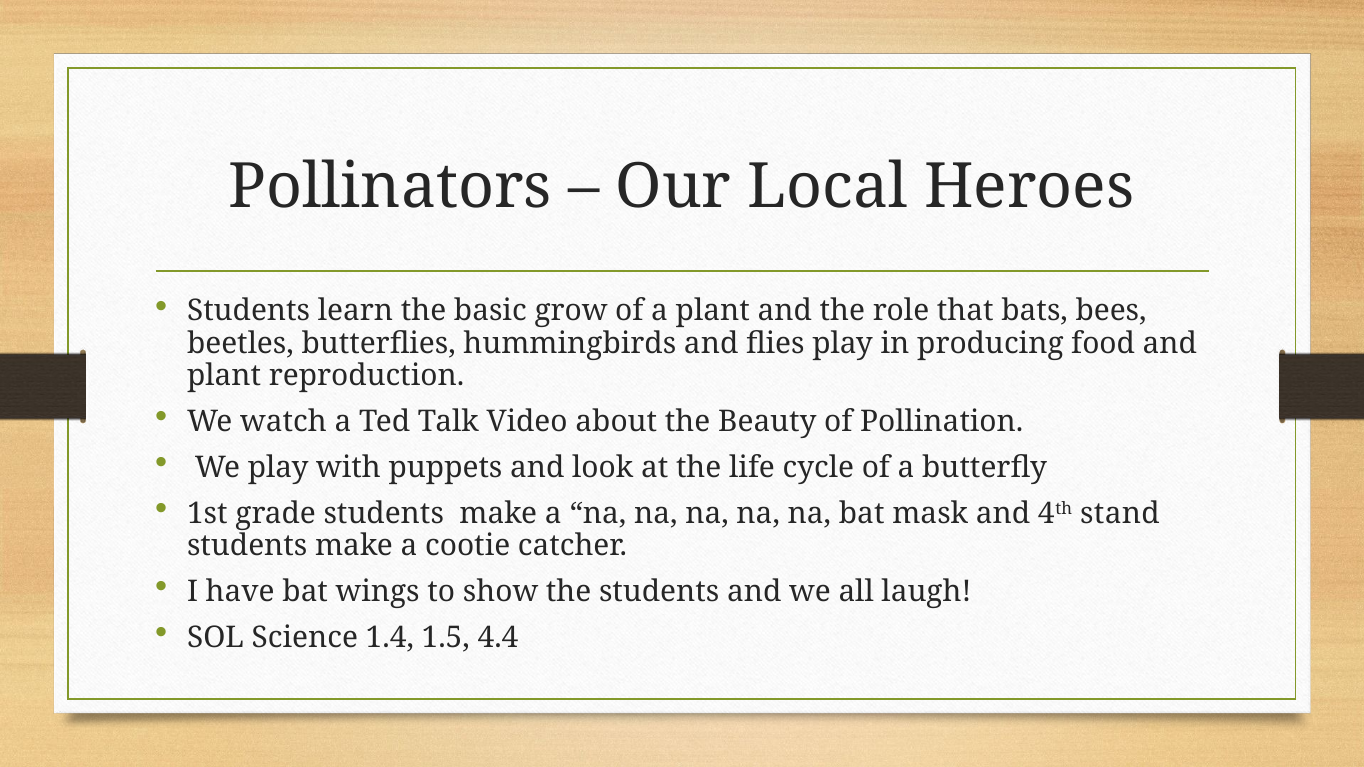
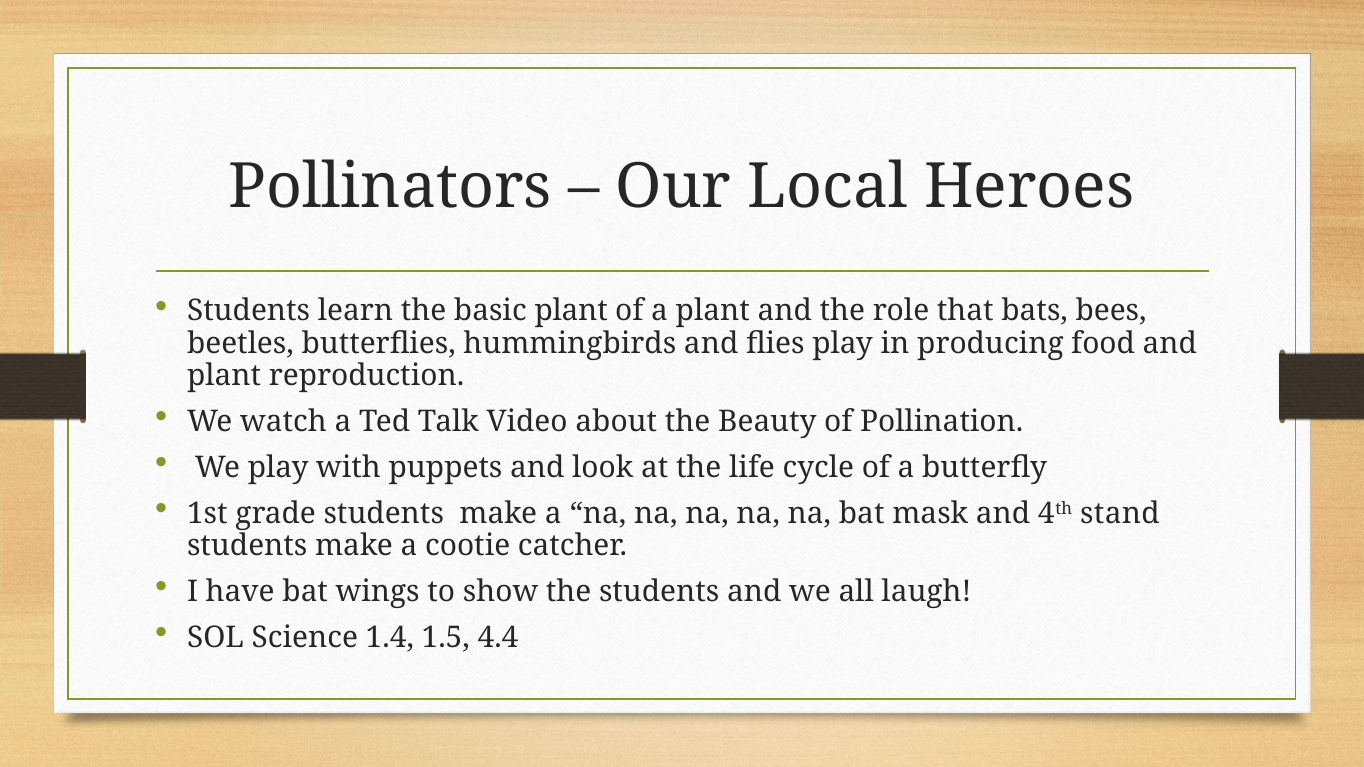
basic grow: grow -> plant
